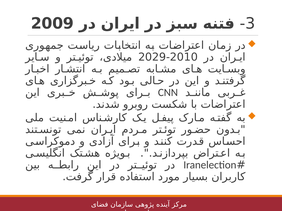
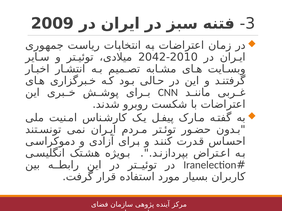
2029: 2029 -> 2042
